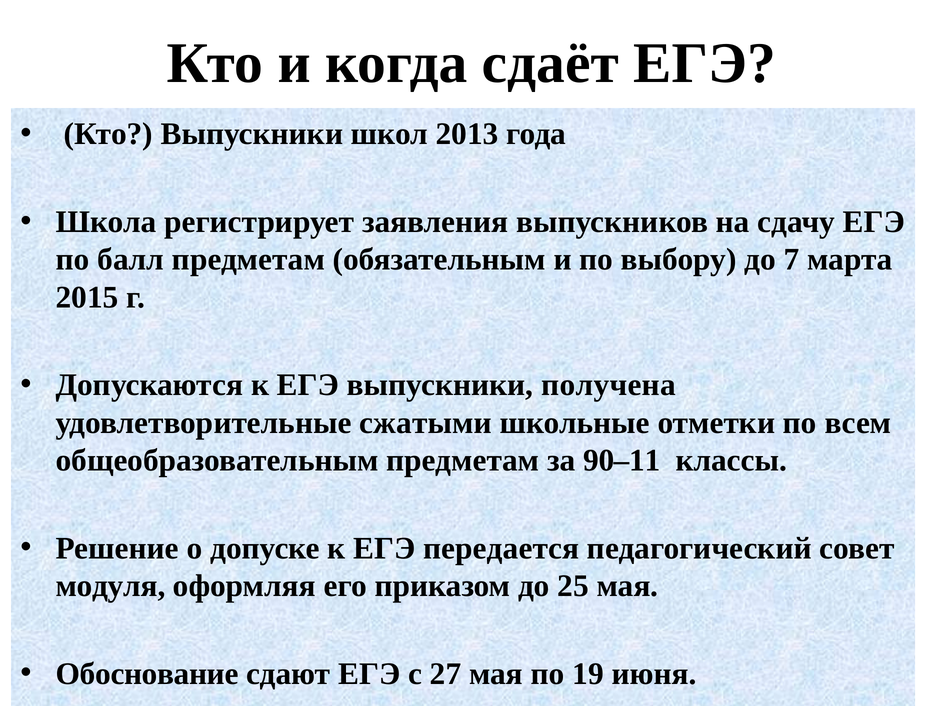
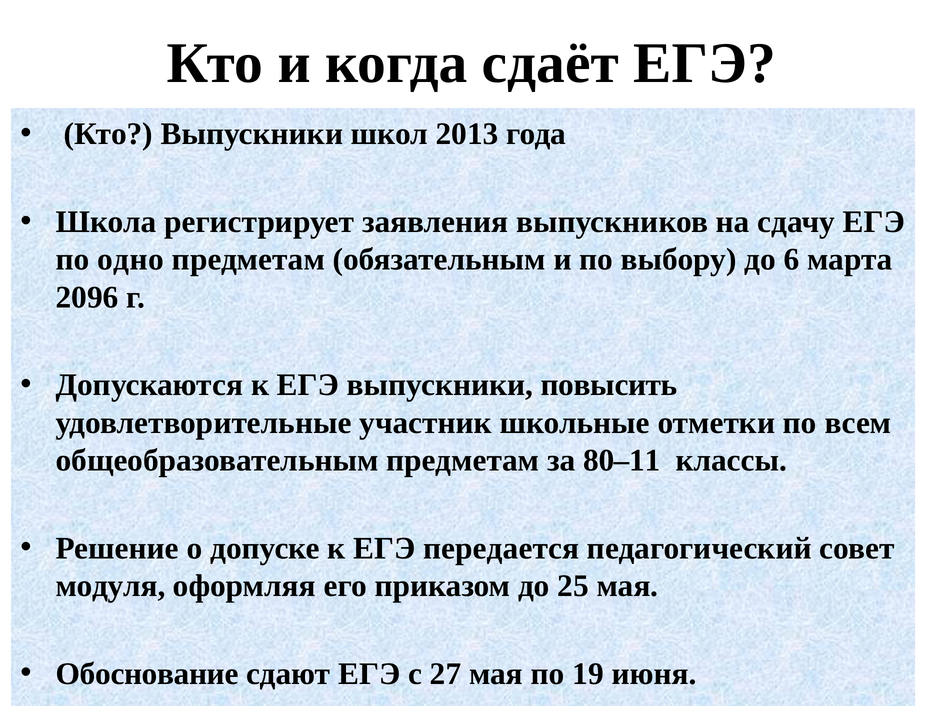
балл: балл -> одно
7: 7 -> 6
2015: 2015 -> 2096
получена: получена -> повысить
сжатыми: сжатыми -> участник
90–11: 90–11 -> 80–11
